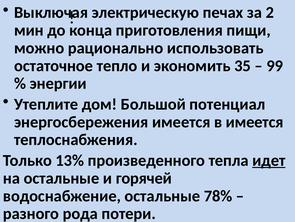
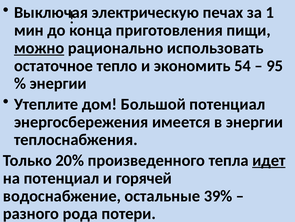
2: 2 -> 1
можно underline: none -> present
35: 35 -> 54
99: 99 -> 95
в имеется: имеется -> энергии
13%: 13% -> 20%
на остальные: остальные -> потенциал
78%: 78% -> 39%
